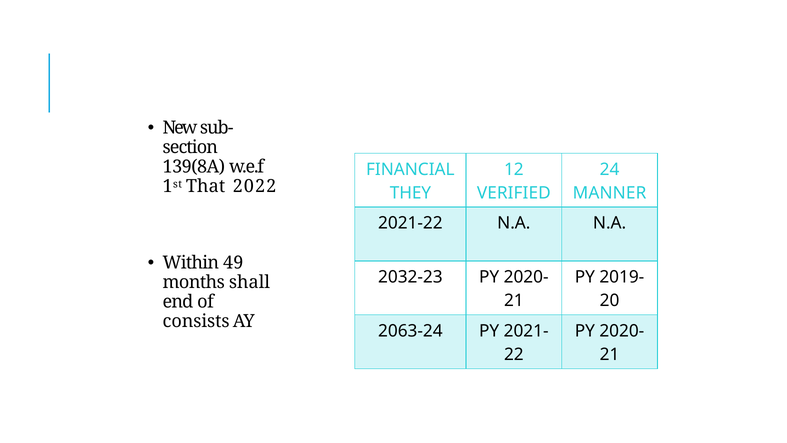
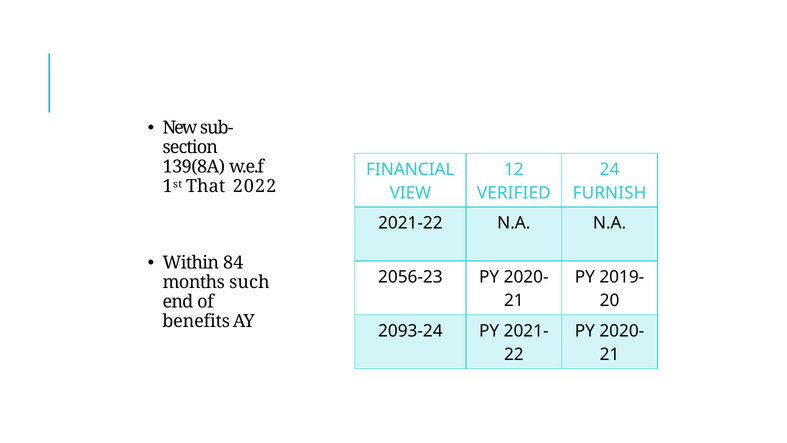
THEY: THEY -> VIEW
MANNER: MANNER -> FURNISH
49: 49 -> 84
2032-23: 2032-23 -> 2056-23
shall: shall -> such
consists: consists -> benefits
2063-24: 2063-24 -> 2093-24
